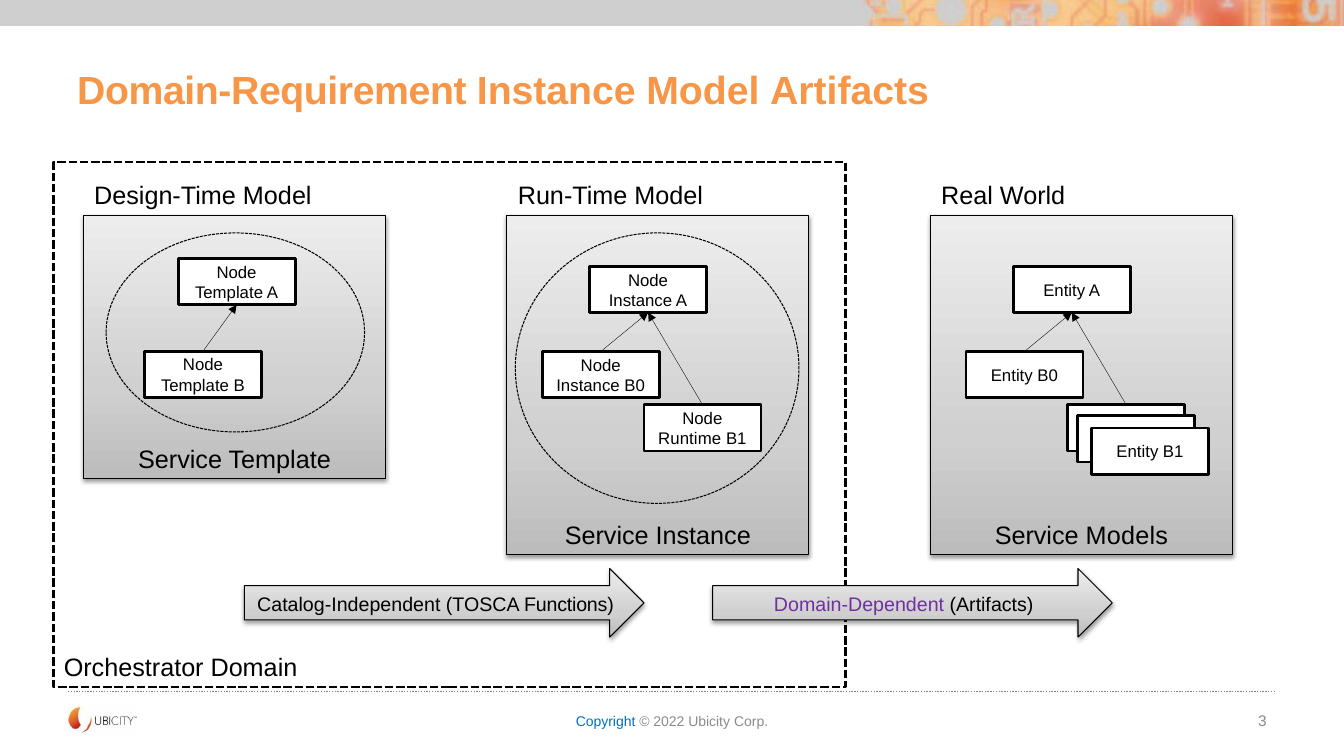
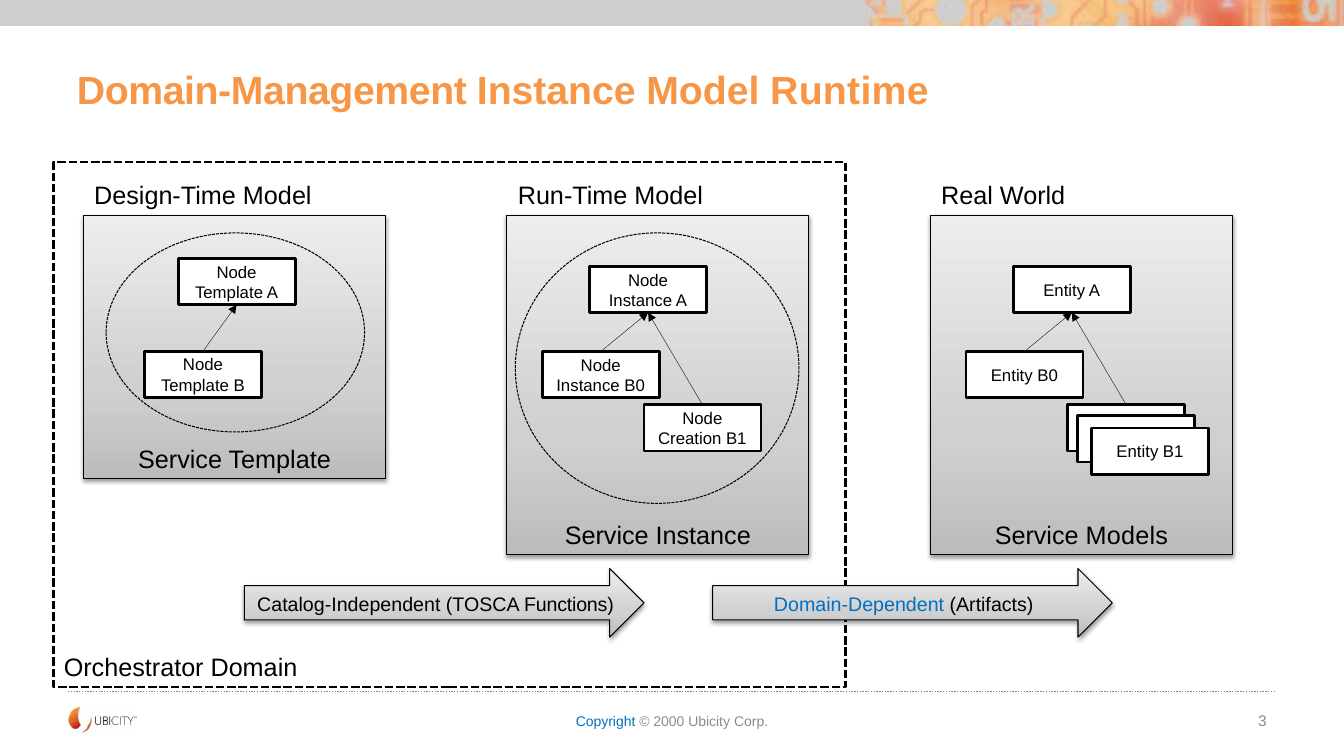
Domain-Requirement: Domain-Requirement -> Domain-Management
Model Artifacts: Artifacts -> Runtime
Runtime: Runtime -> Creation
Domain-Dependent colour: purple -> blue
2022: 2022 -> 2000
